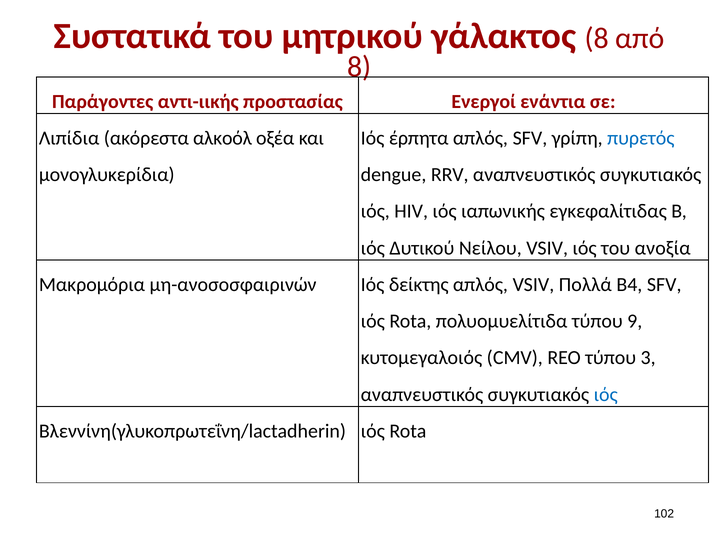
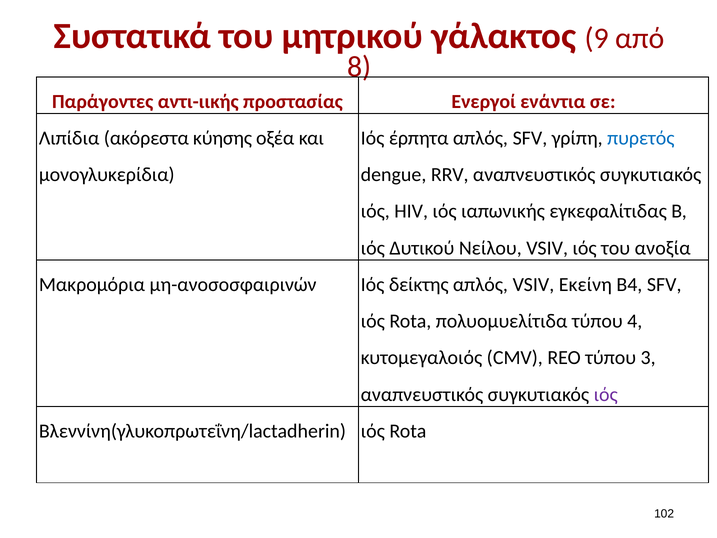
γάλακτος 8: 8 -> 9
αλκοόλ: αλκοόλ -> κύησης
Πολλά: Πολλά -> Εκείνη
9: 9 -> 4
ιός at (606, 394) colour: blue -> purple
